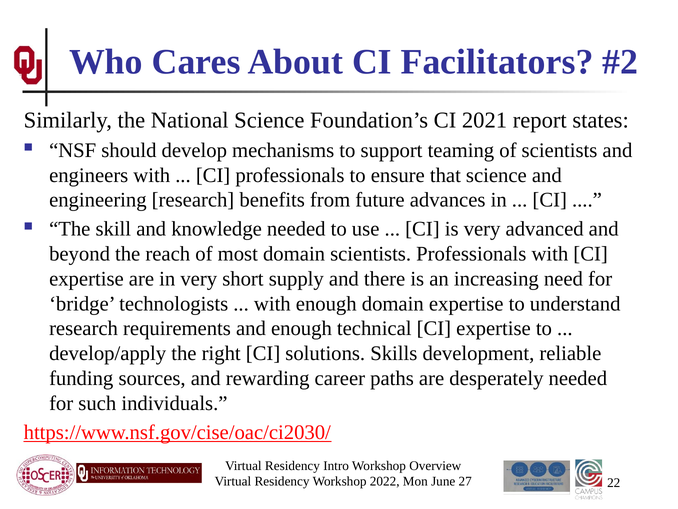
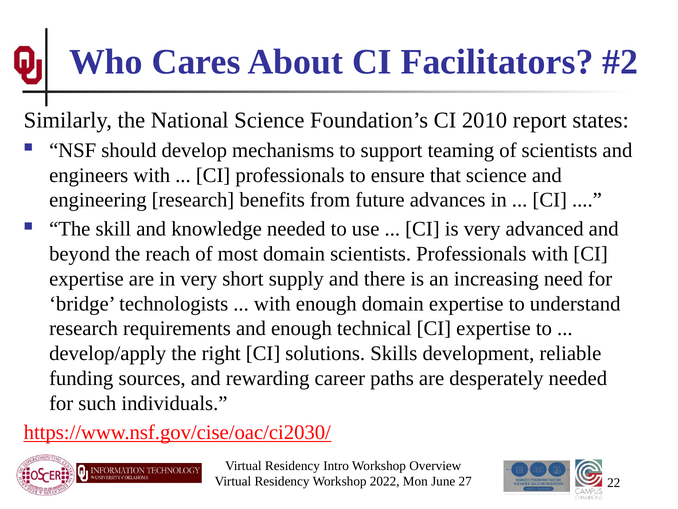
2021: 2021 -> 2010
